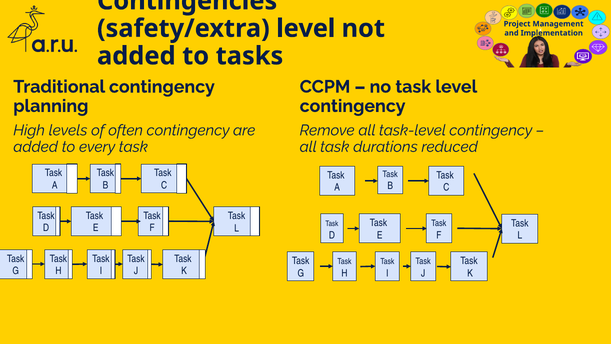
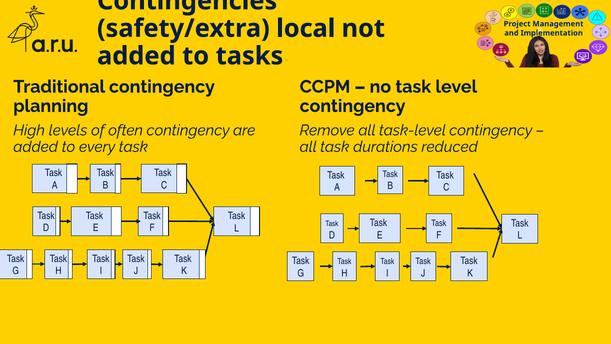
safety/extra level: level -> local
